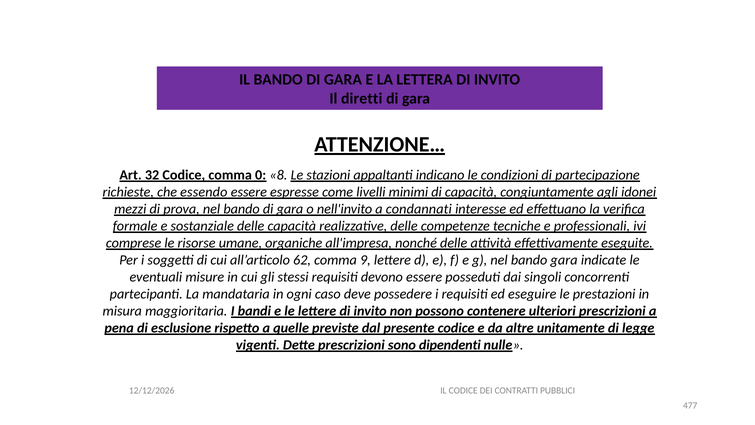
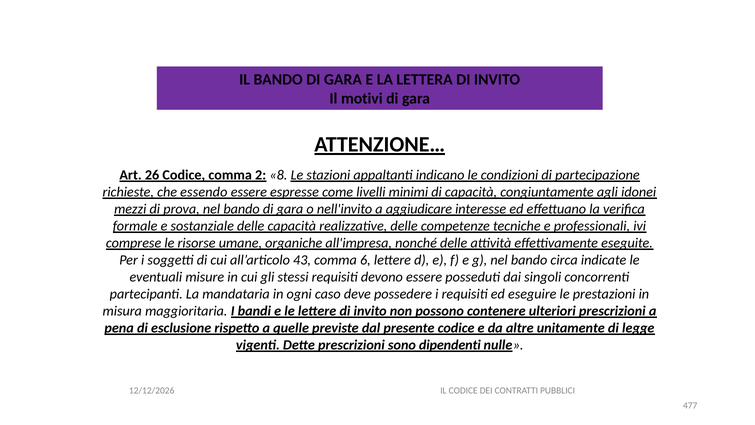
diretti: diretti -> motivi
32: 32 -> 26
0: 0 -> 2
condannati: condannati -> aggiudicare
62: 62 -> 43
9: 9 -> 6
bando gara: gara -> circa
